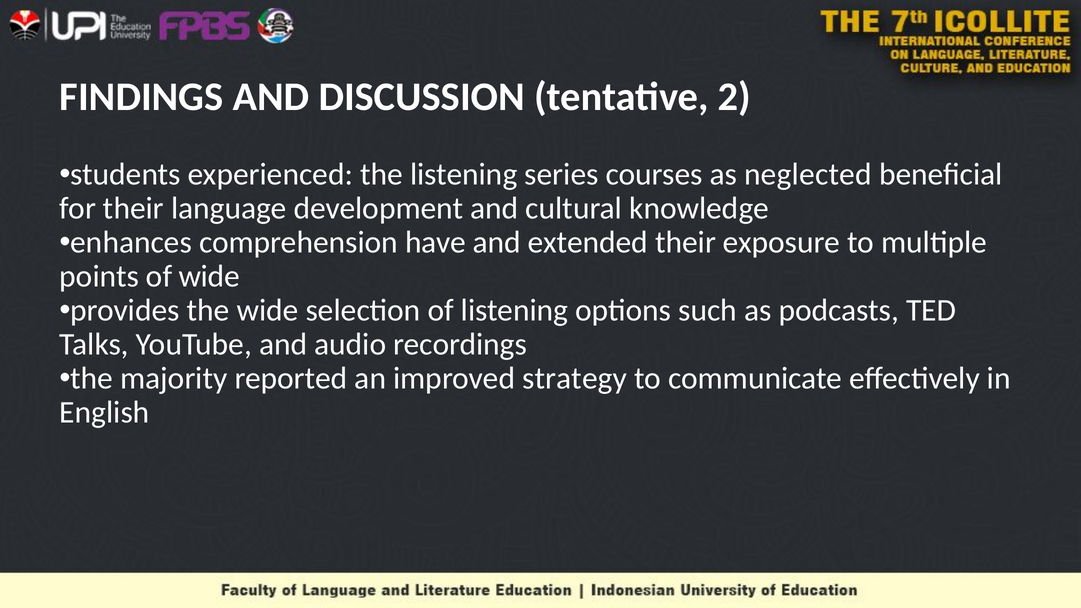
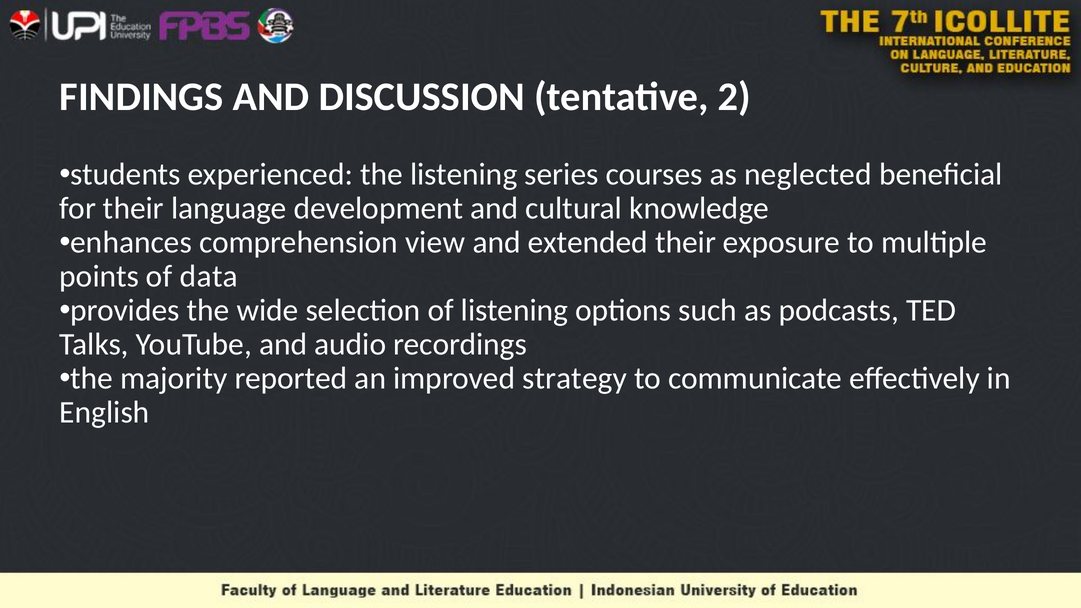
have: have -> view
of wide: wide -> data
